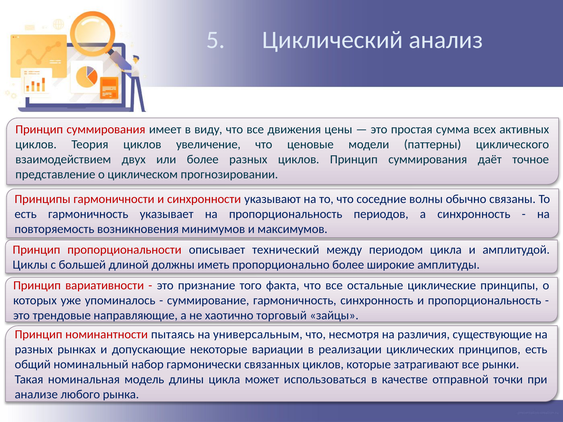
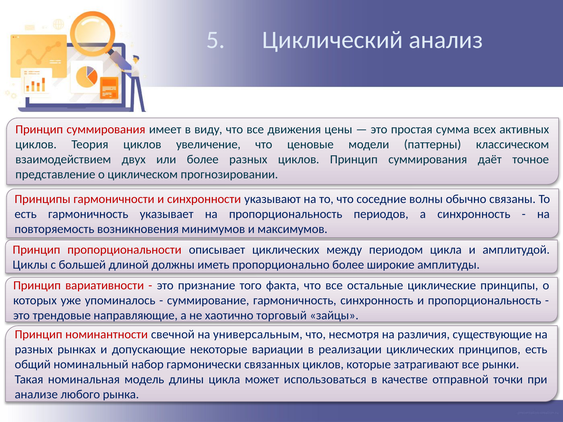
циклического: циклического -> классическом
описывает технический: технический -> циклических
пытаясь: пытаясь -> свечной
